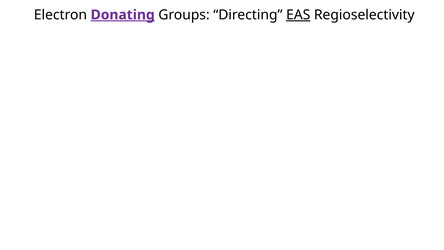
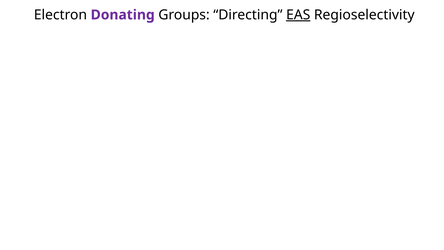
Donating underline: present -> none
